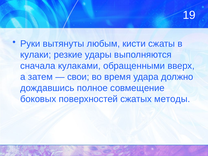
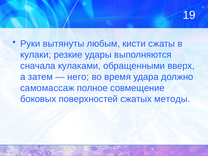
свои: свои -> него
дождавшись: дождавшись -> самомассаж
